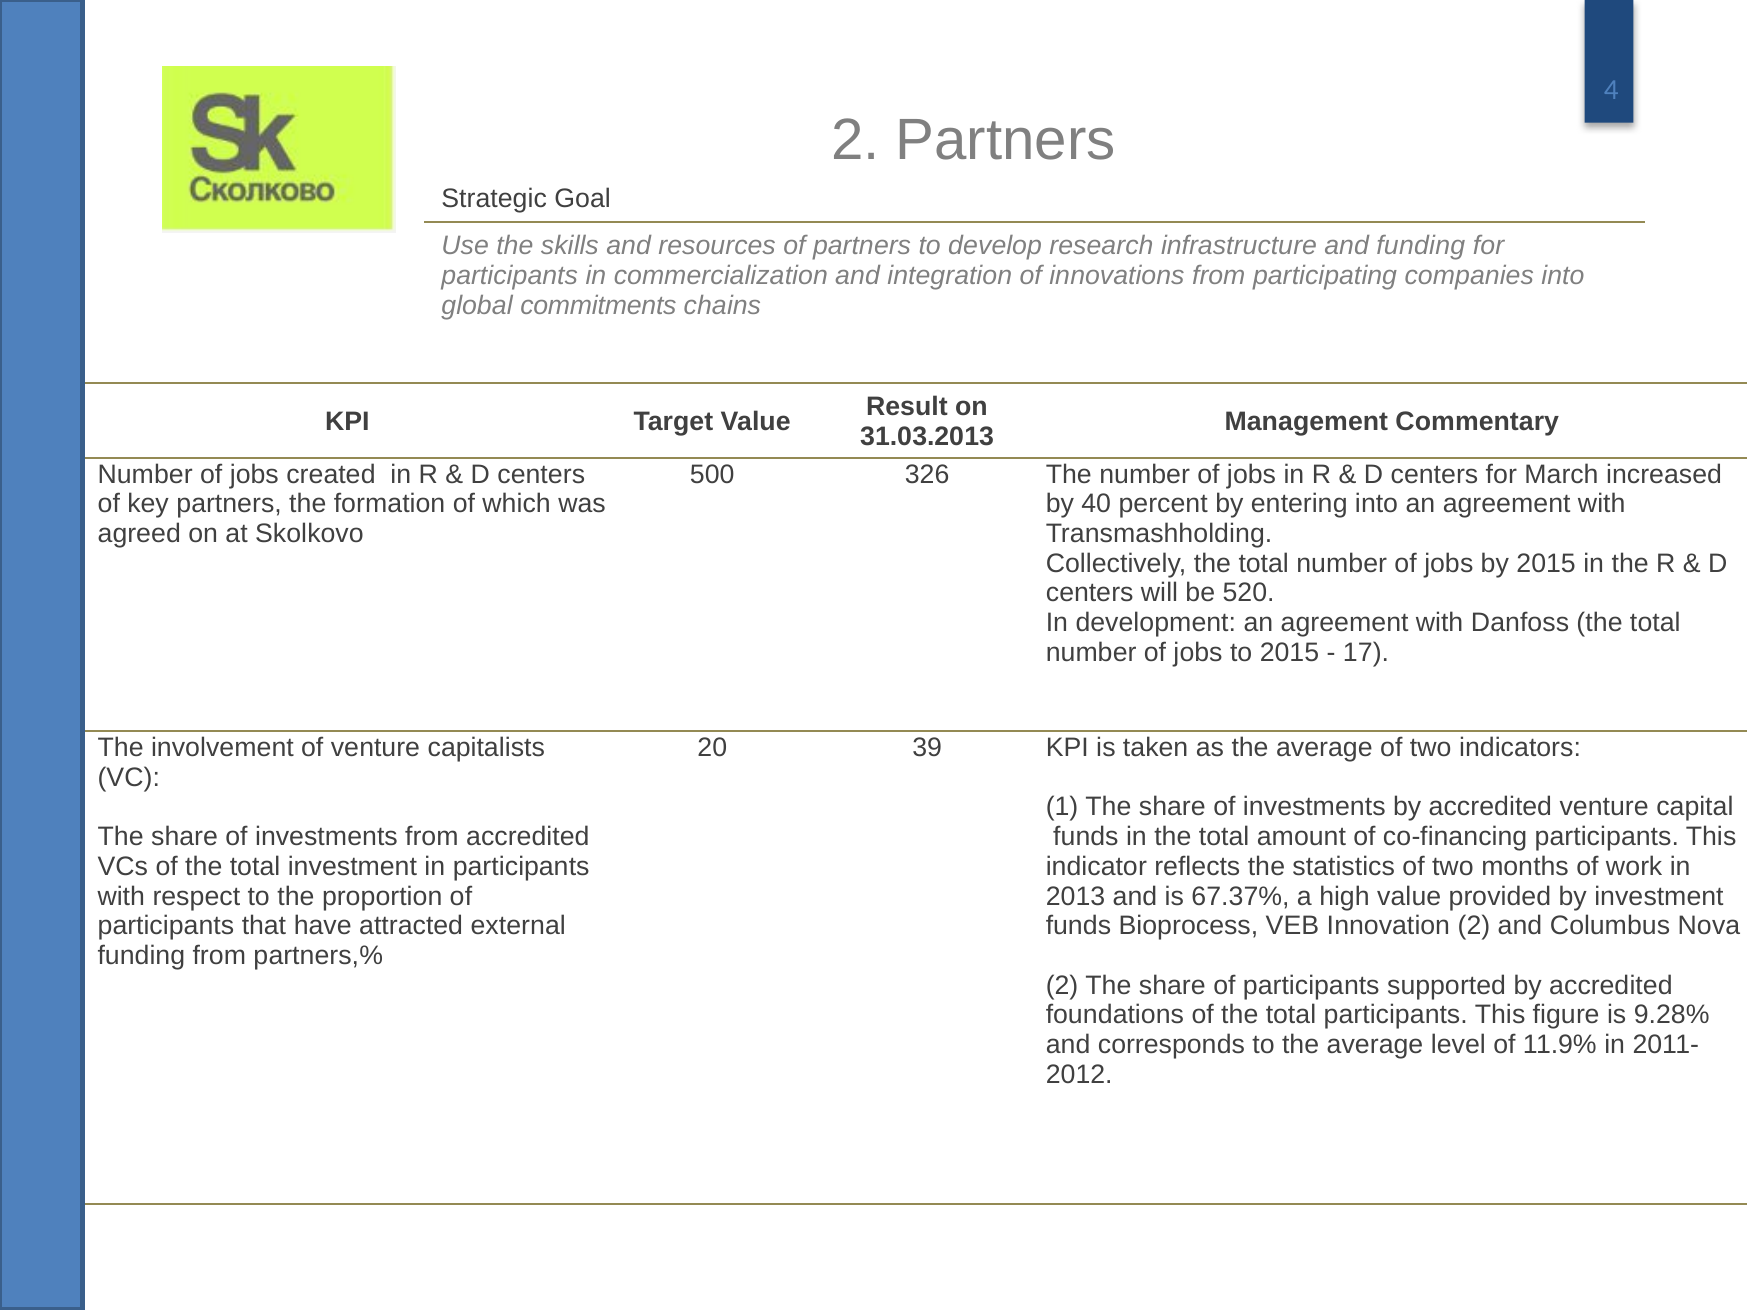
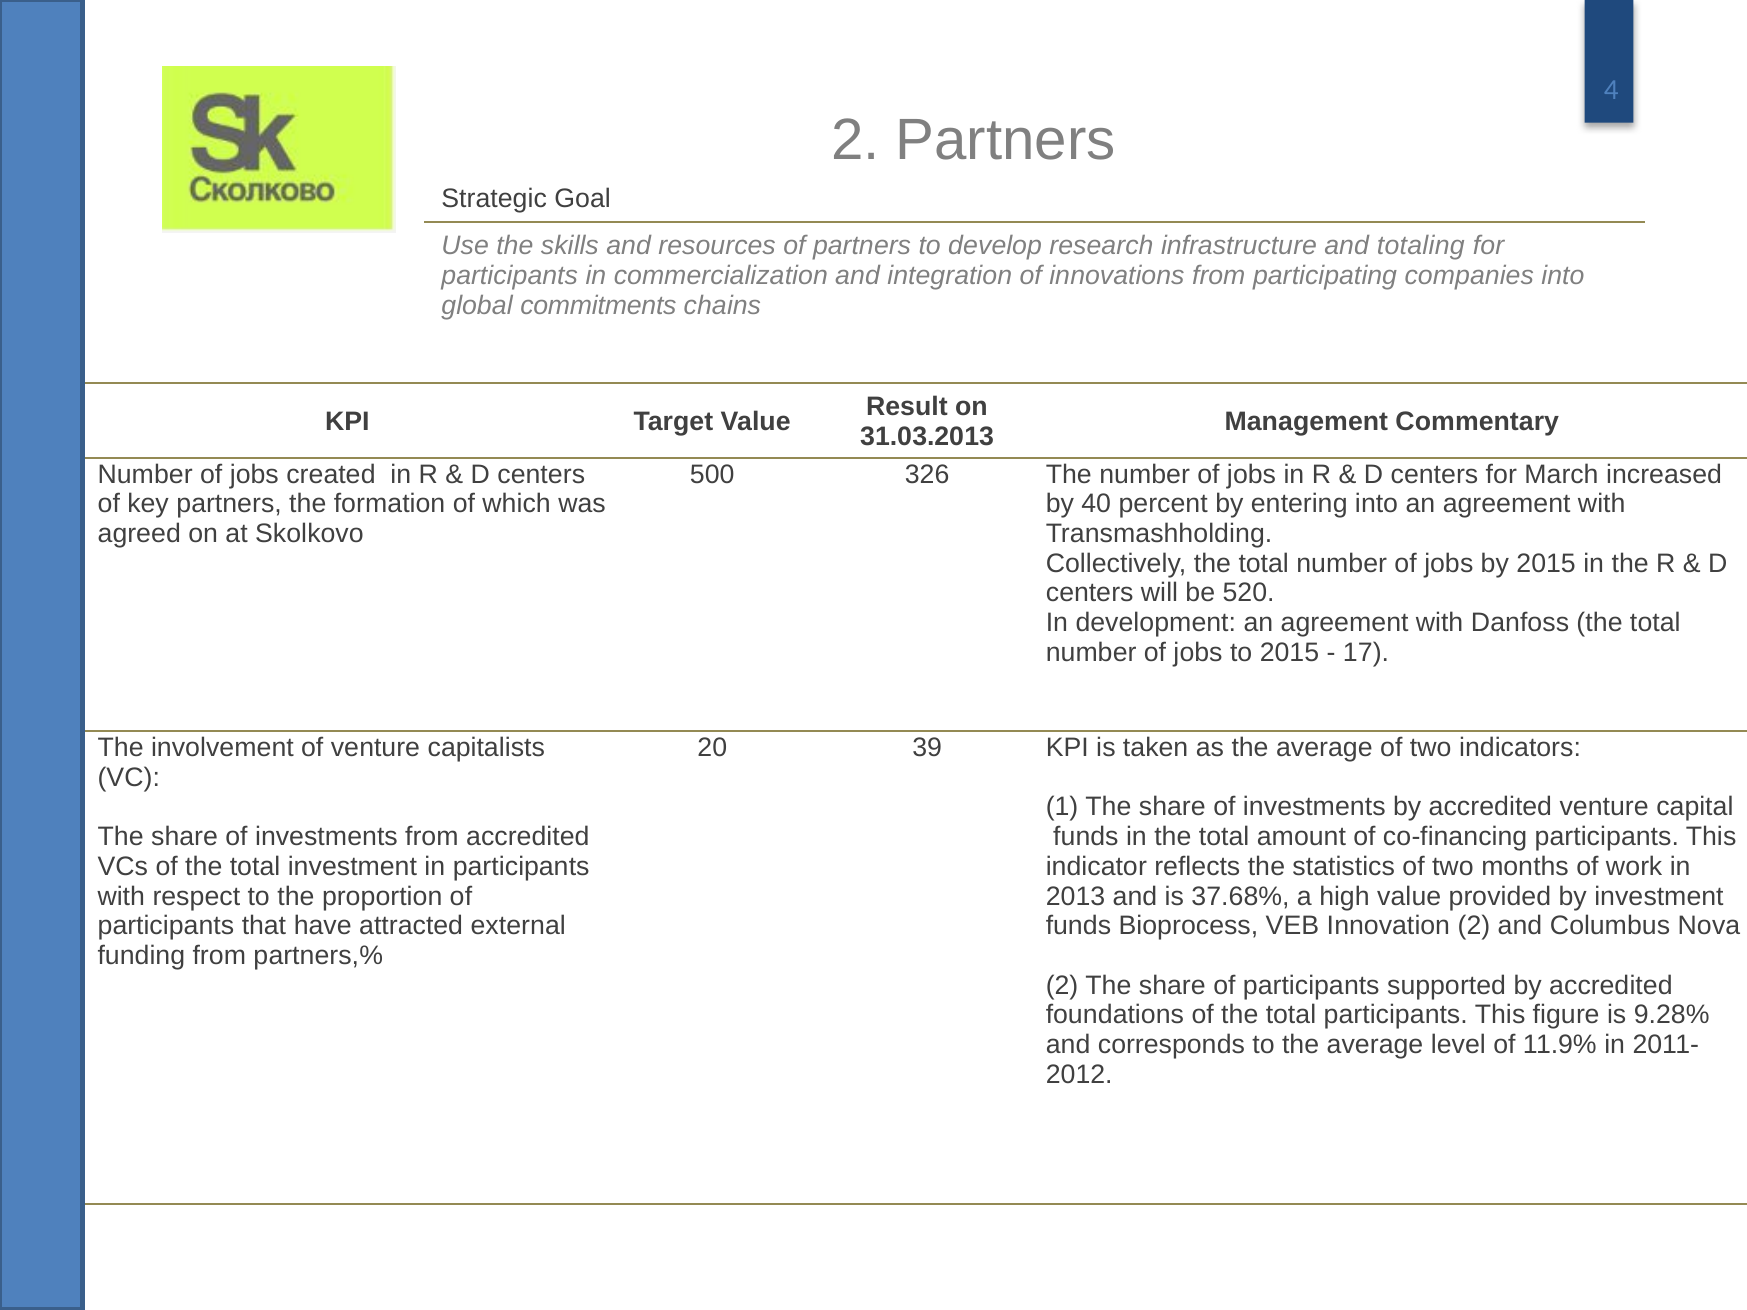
and funding: funding -> totaling
67.37%: 67.37% -> 37.68%
